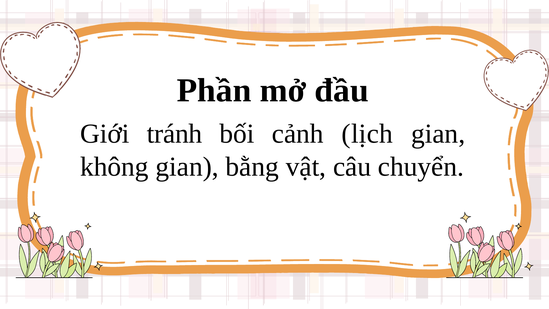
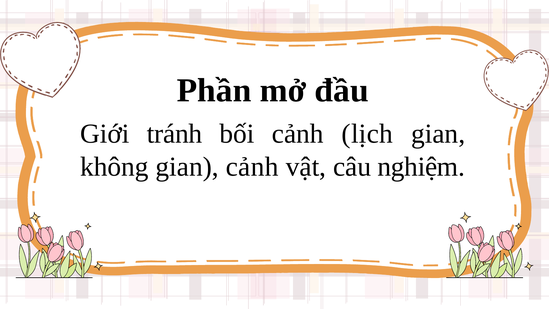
gian bằng: bằng -> cảnh
chuyển: chuyển -> nghiệm
